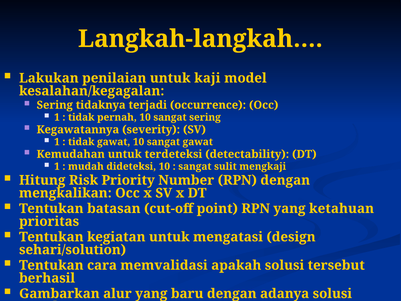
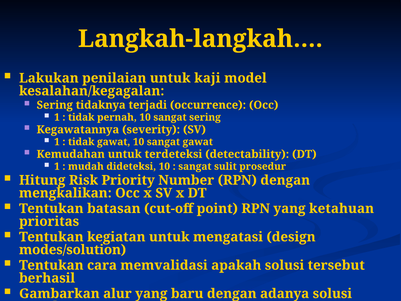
mengkaji: mengkaji -> prosedur
sehari/solution: sehari/solution -> modes/solution
